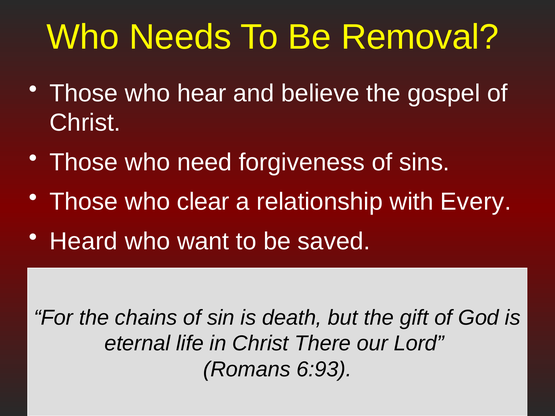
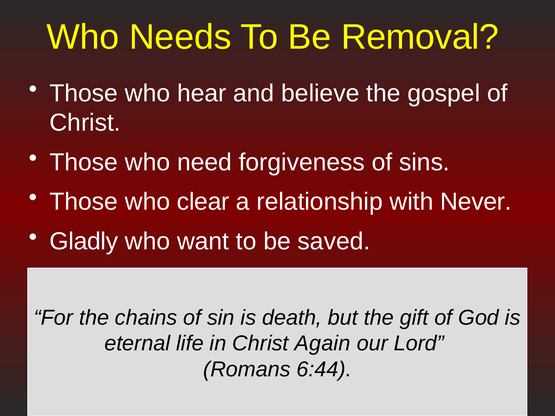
Every: Every -> Never
Heard: Heard -> Gladly
There: There -> Again
6:93: 6:93 -> 6:44
